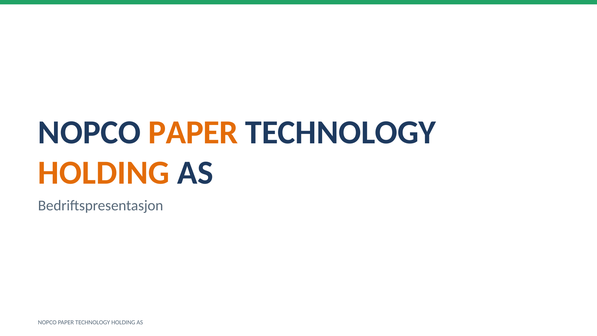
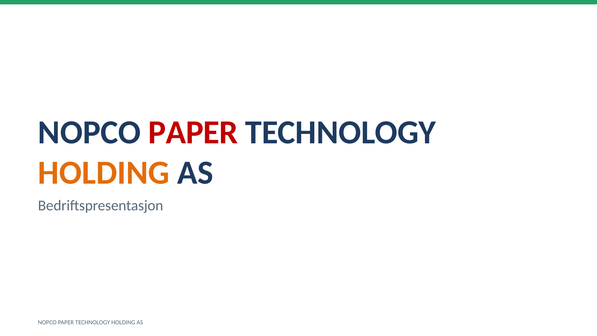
PAPER at (193, 132) colour: orange -> red
